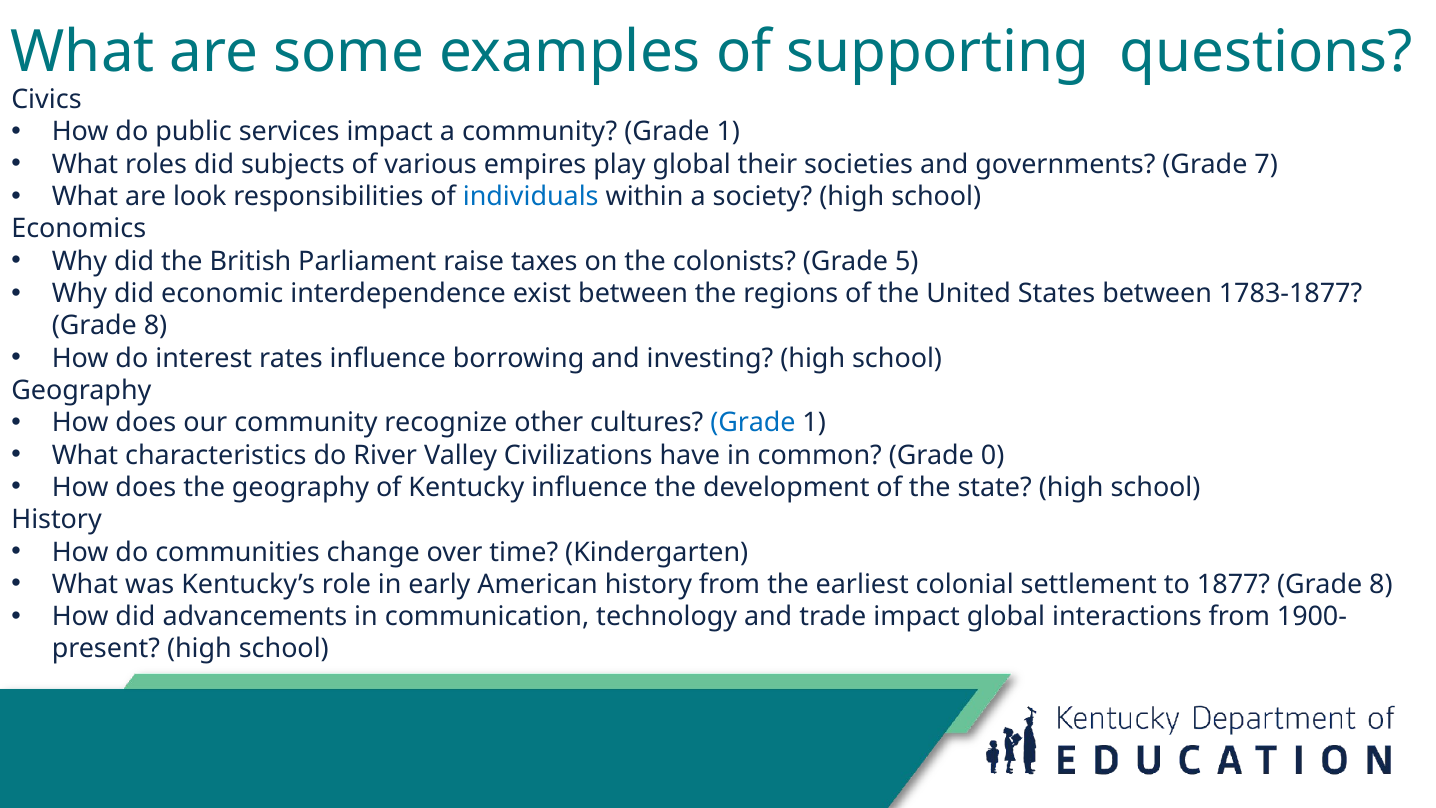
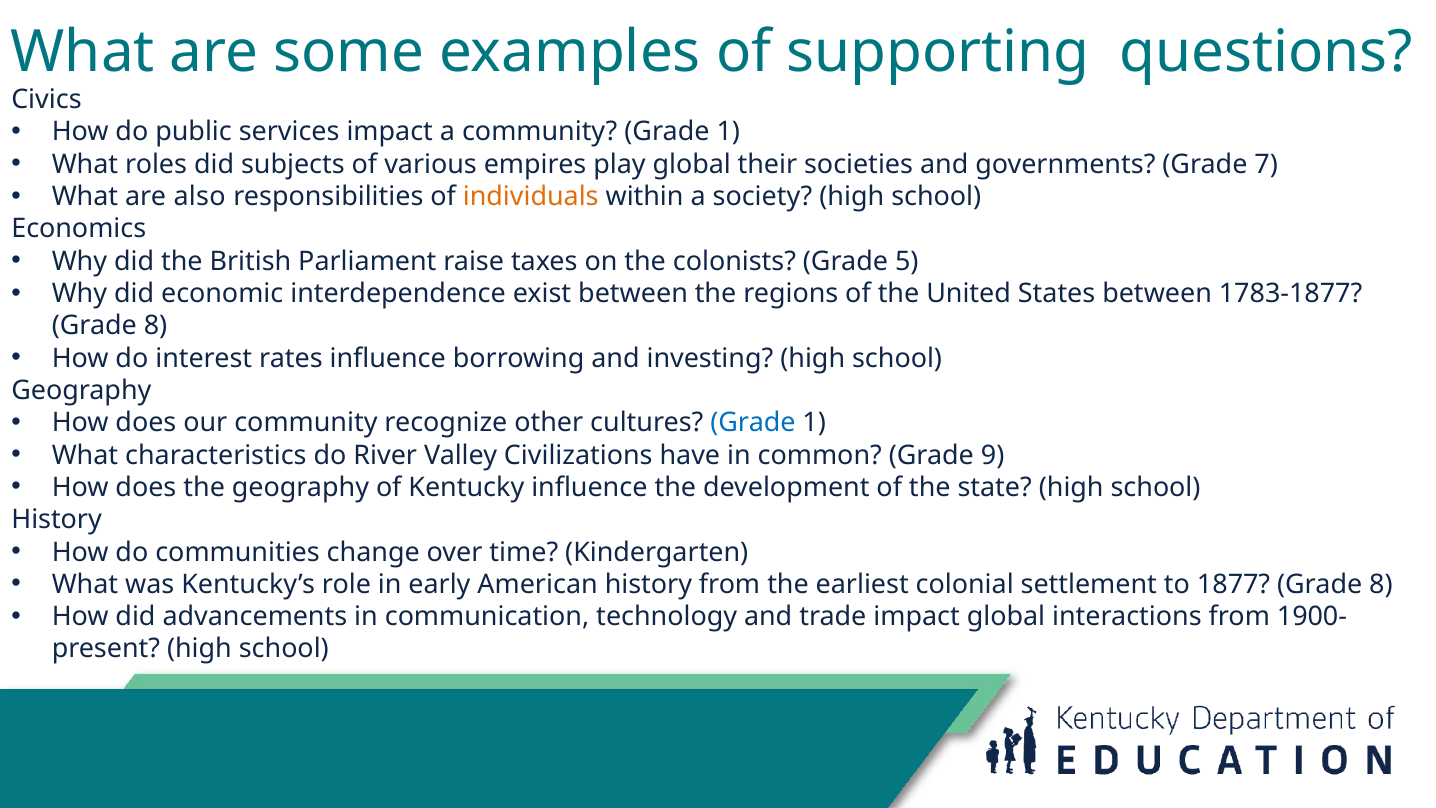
look: look -> also
individuals colour: blue -> orange
0: 0 -> 9
